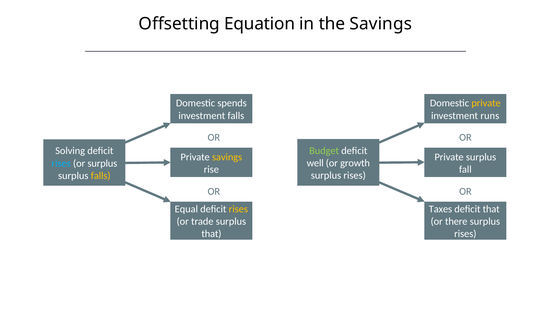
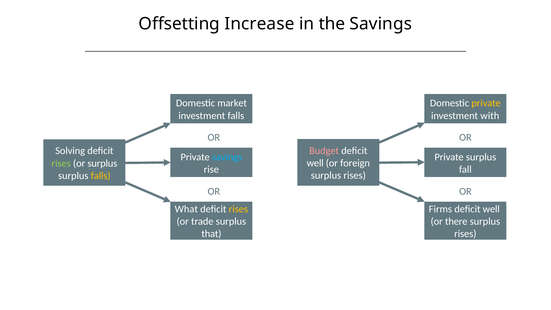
Equation: Equation -> Increase
spends: spends -> market
runs: runs -> with
Budget colour: light green -> pink
savings at (227, 157) colour: yellow -> light blue
growth: growth -> foreign
rises at (61, 163) colour: light blue -> light green
Equal: Equal -> What
Taxes: Taxes -> Firms
that at (491, 209): that -> well
